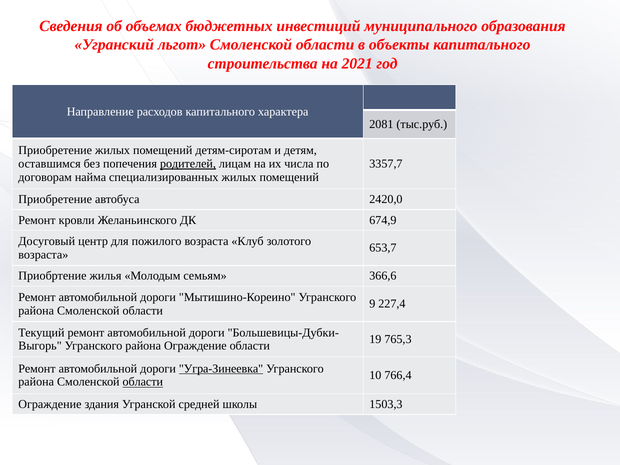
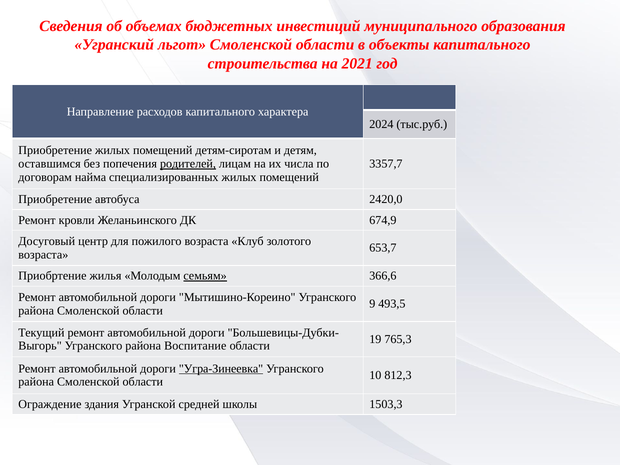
2081: 2081 -> 2024
семьям underline: none -> present
227,4: 227,4 -> 493,5
района Ограждение: Ограждение -> Воспитание
766,4: 766,4 -> 812,3
области at (143, 382) underline: present -> none
